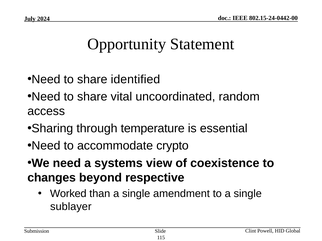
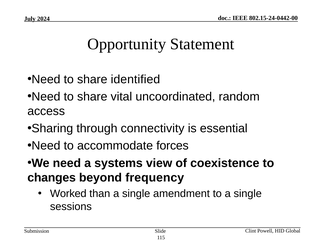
temperature: temperature -> connectivity
crypto: crypto -> forces
respective: respective -> frequency
sublayer: sublayer -> sessions
